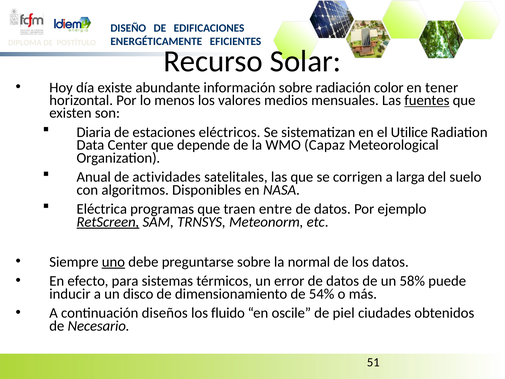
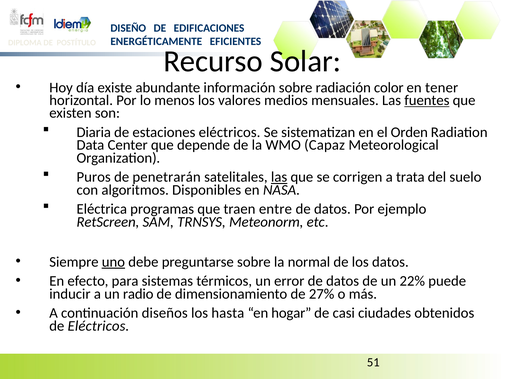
Utilice: Utilice -> Orden
Anual: Anual -> Puros
actividades: actividades -> penetrarán
las at (279, 177) underline: none -> present
larga: larga -> trata
RetScreen underline: present -> none
58%: 58% -> 22%
disco: disco -> radio
54%: 54% -> 27%
fluido: fluido -> hasta
oscile: oscile -> hogar
piel: piel -> casi
de Necesario: Necesario -> Eléctricos
